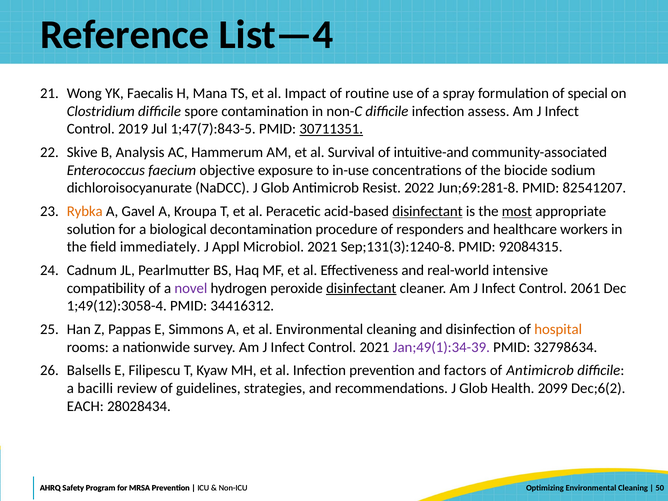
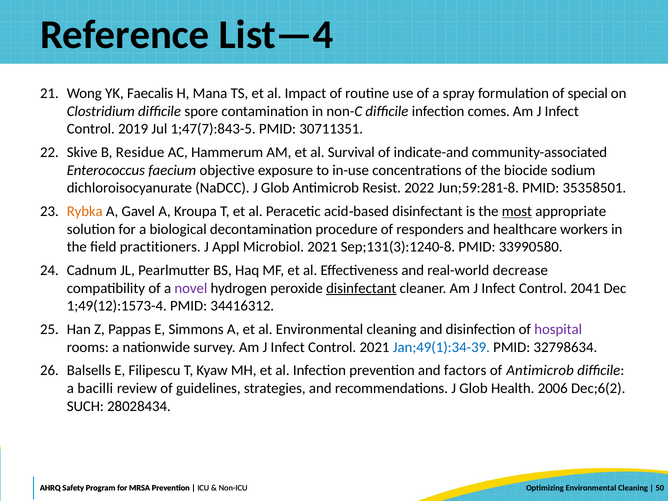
assess: assess -> comes
30711351 underline: present -> none
Analysis: Analysis -> Residue
intuitive-and: intuitive-and -> indicate-and
Jun;69:281-8: Jun;69:281-8 -> Jun;59:281-8
82541207: 82541207 -> 35358501
disinfectant at (427, 211) underline: present -> none
immediately: immediately -> practitioners
92084315: 92084315 -> 33990580
intensive: intensive -> decrease
2061: 2061 -> 2041
1;49(12):3058-4: 1;49(12):3058-4 -> 1;49(12):1573-4
hospital colour: orange -> purple
Jan;49(1):34-39 colour: purple -> blue
2099: 2099 -> 2006
EACH: EACH -> SUCH
